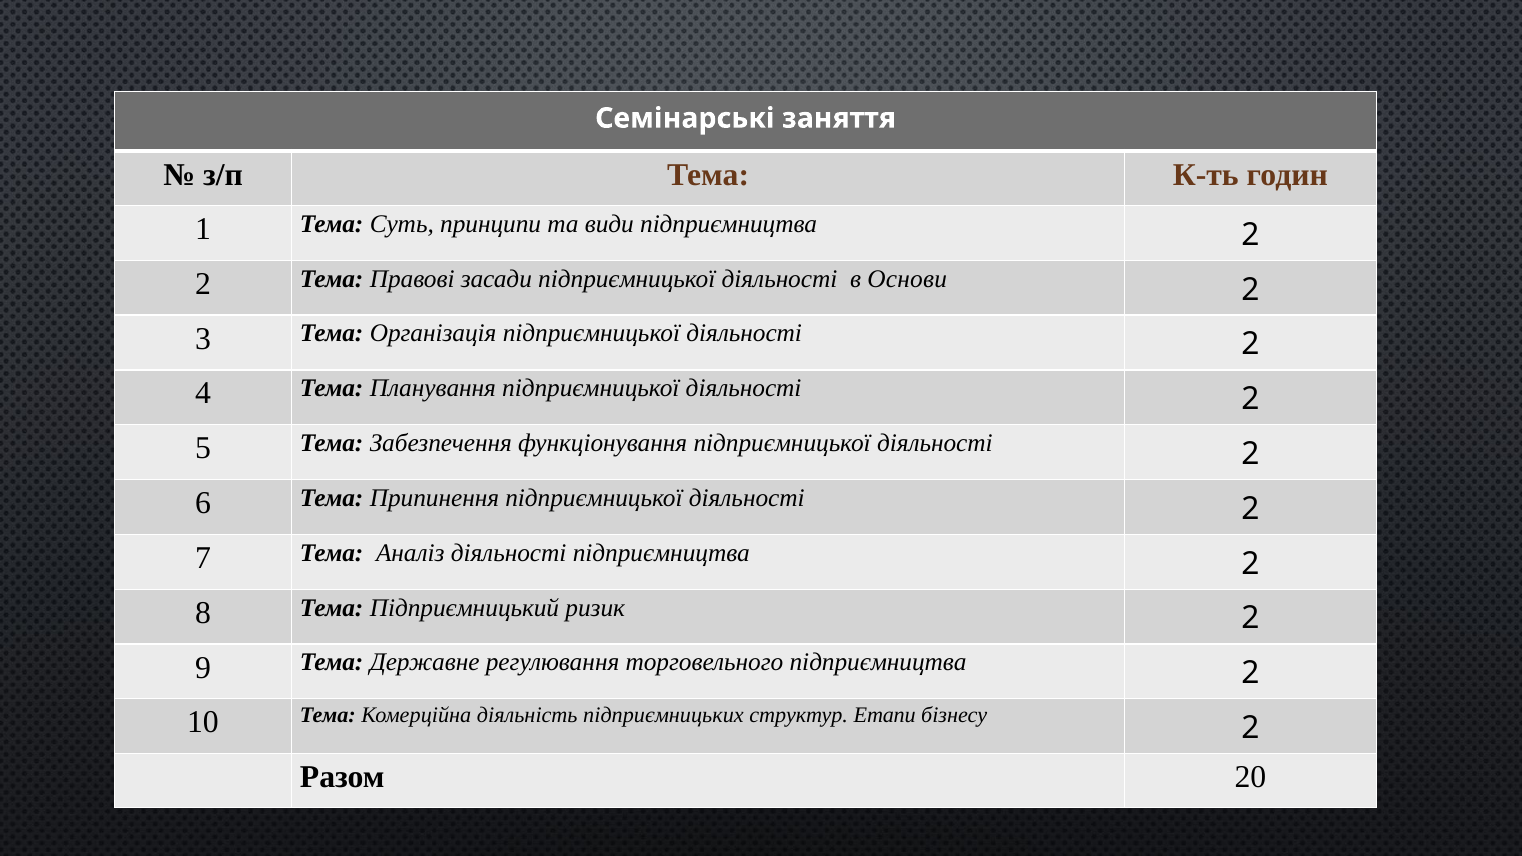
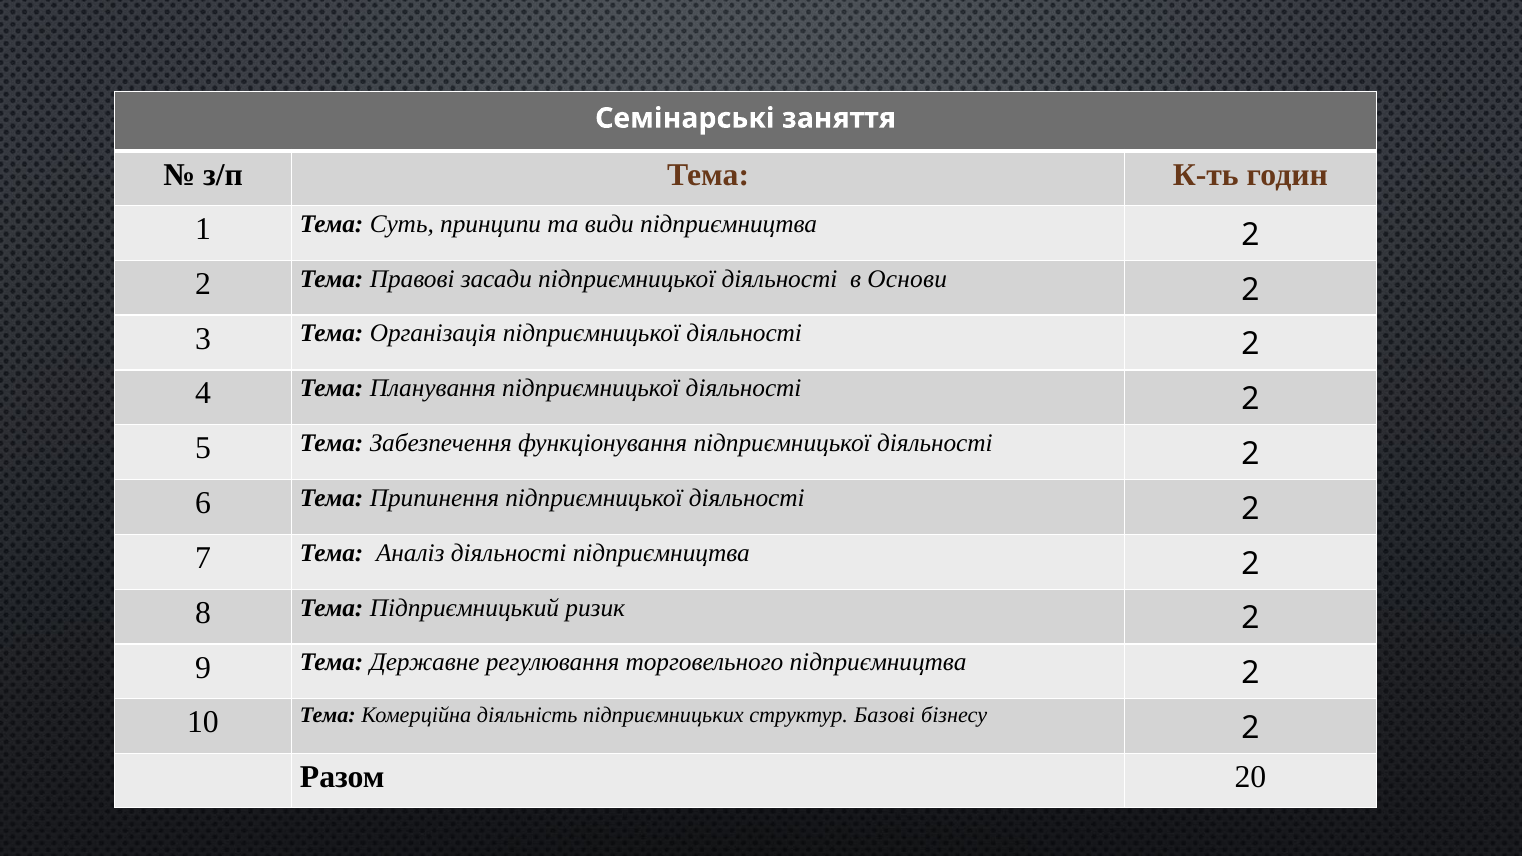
Етапи: Етапи -> Базові
